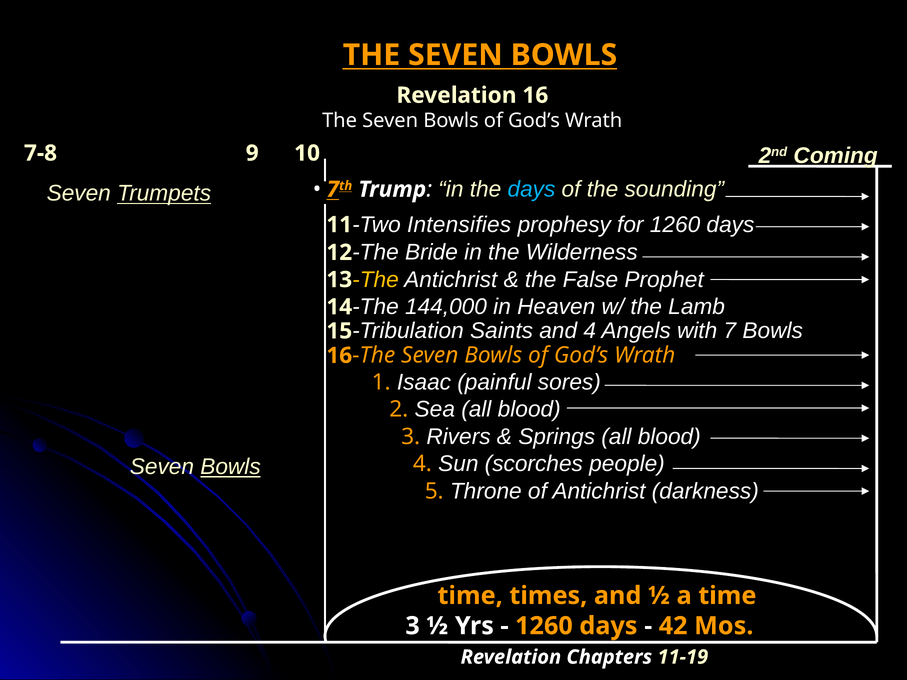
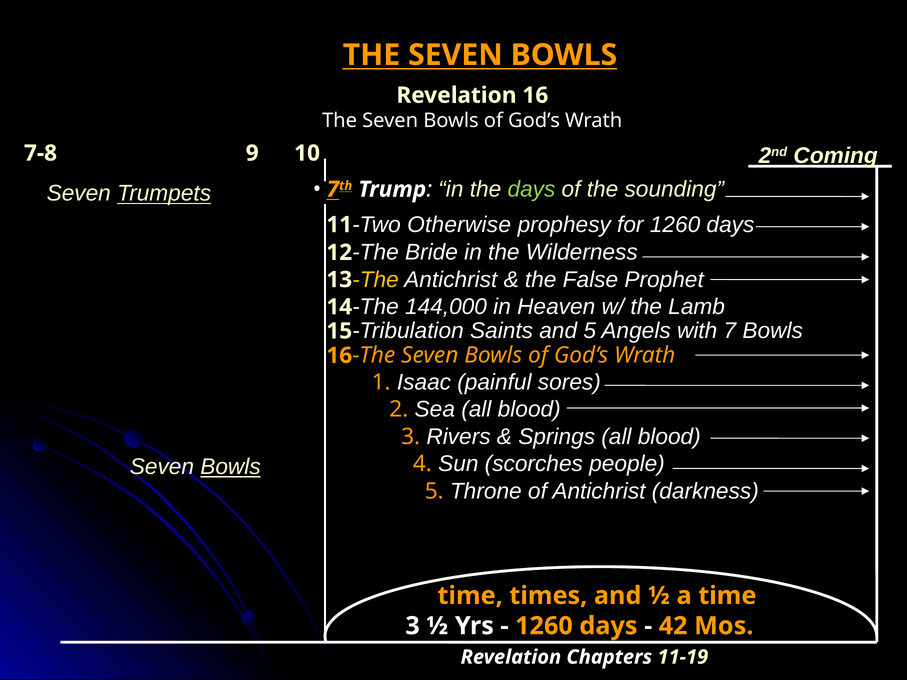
days at (531, 189) colour: light blue -> light green
Intensifies: Intensifies -> Otherwise
and 4: 4 -> 5
